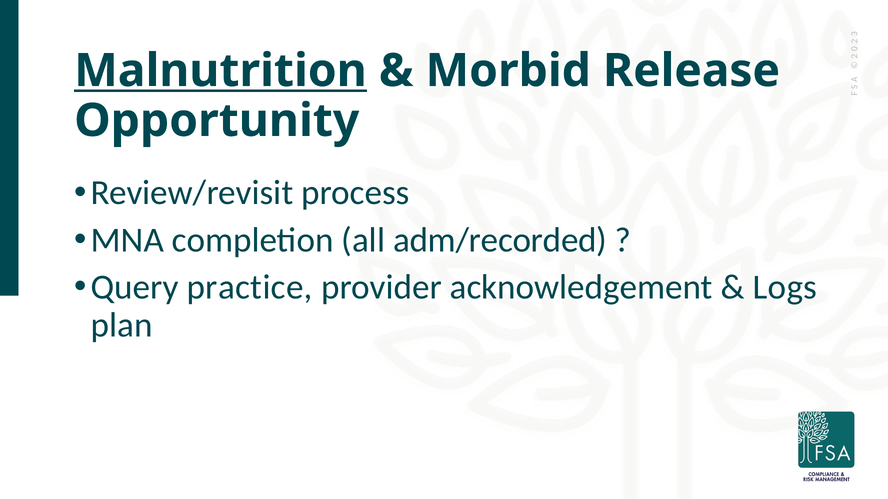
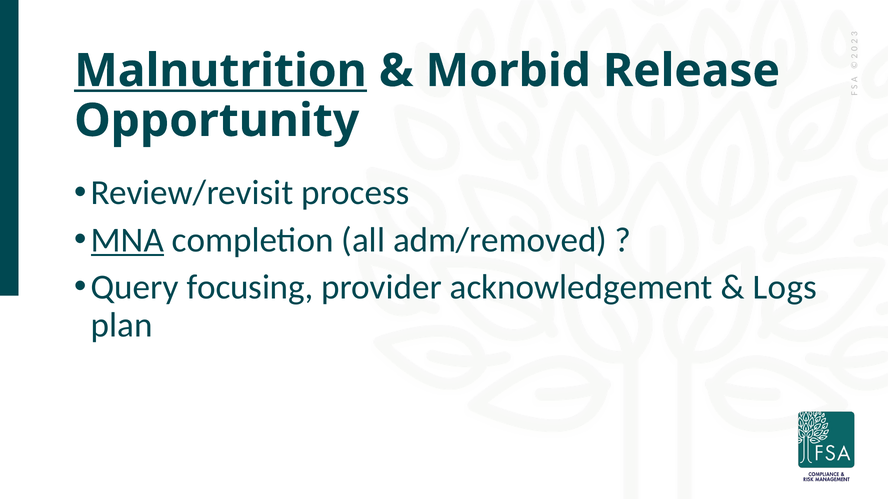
MNA underline: none -> present
adm/recorded: adm/recorded -> adm/removed
practice: practice -> focusing
